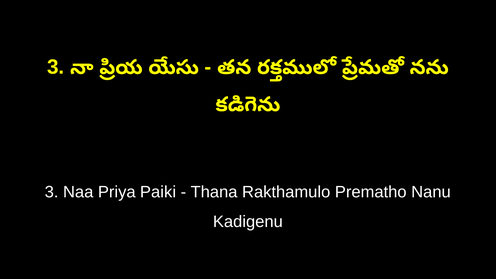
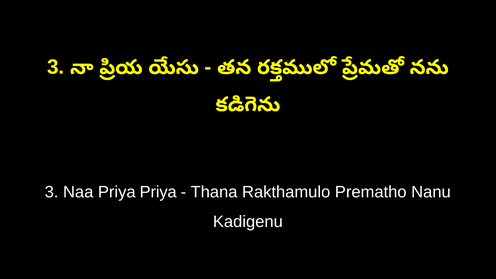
Priya Paiki: Paiki -> Priya
